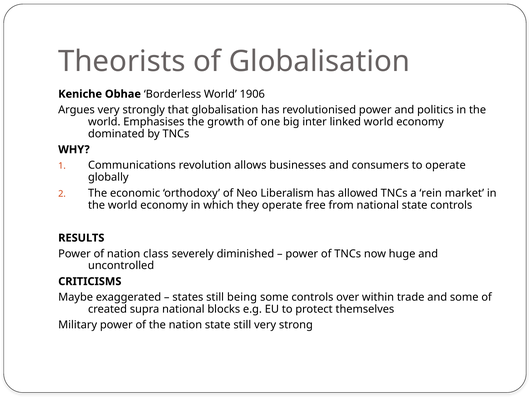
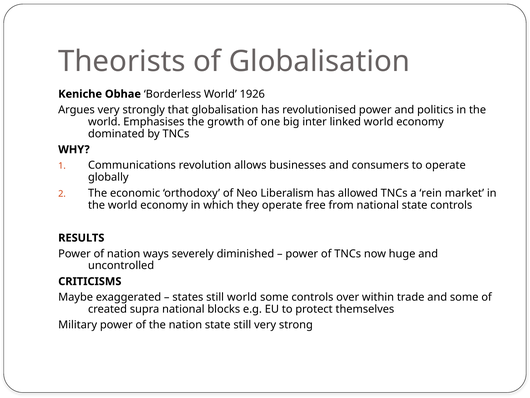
1906: 1906 -> 1926
class: class -> ways
still being: being -> world
